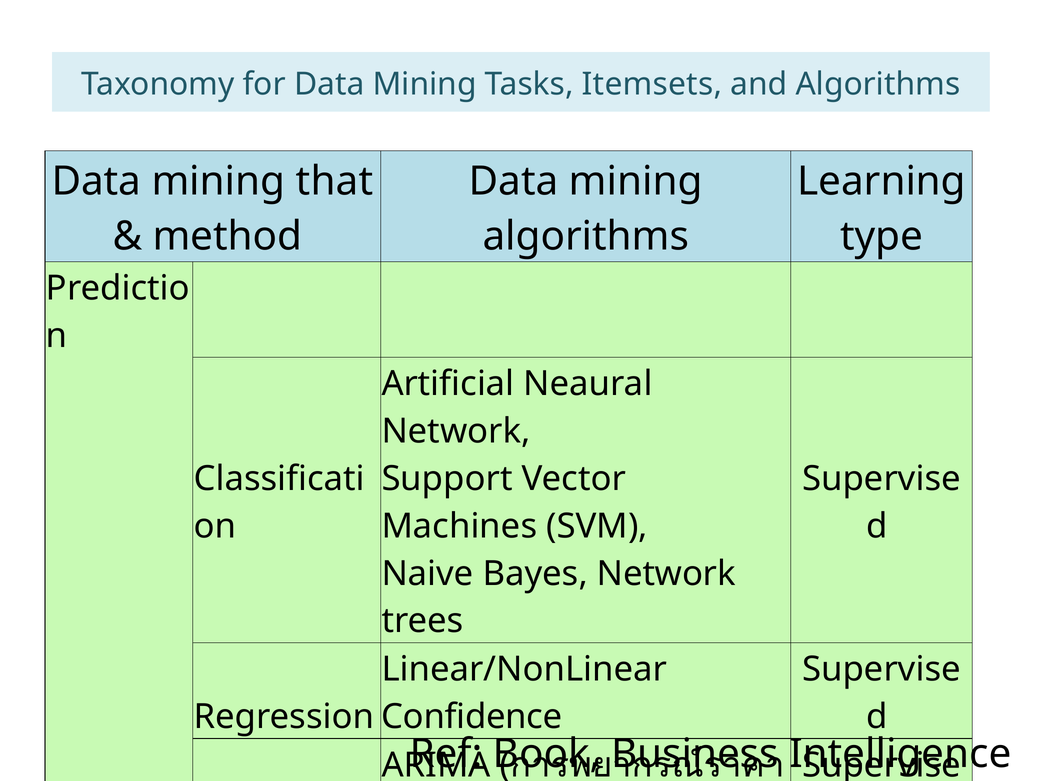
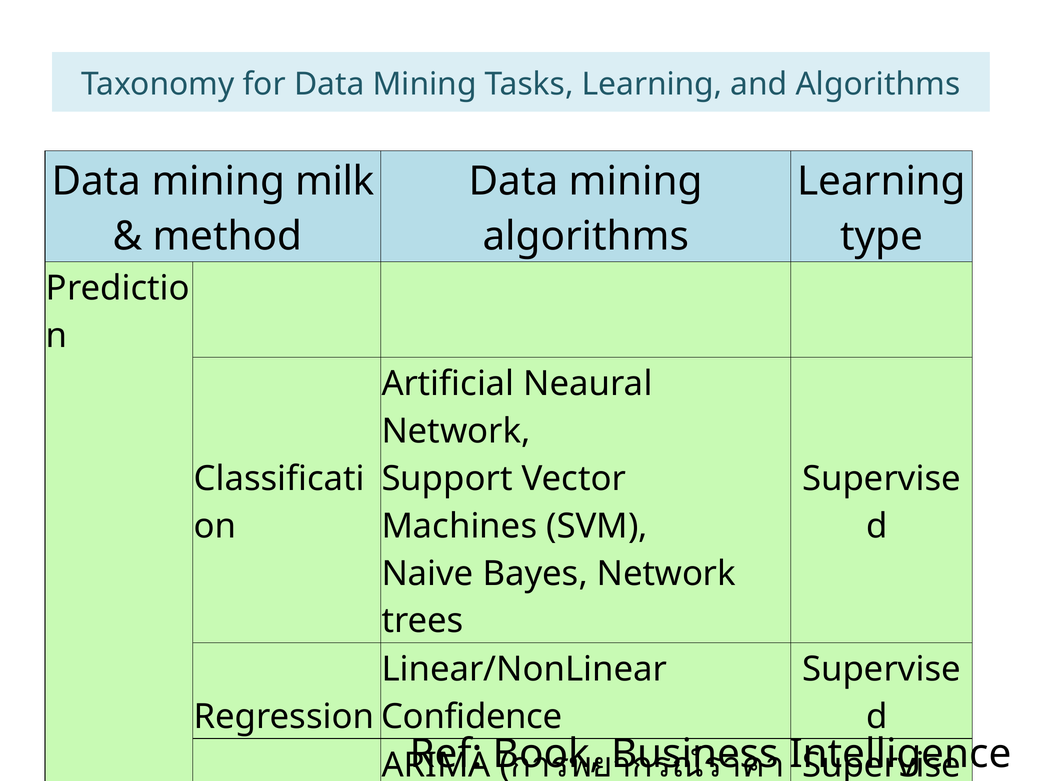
Tasks Itemsets: Itemsets -> Learning
that: that -> milk
